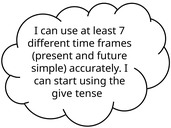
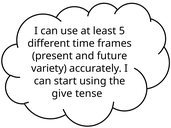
7: 7 -> 5
simple: simple -> variety
